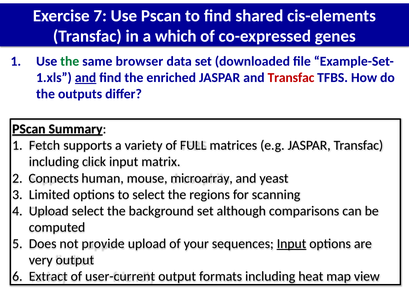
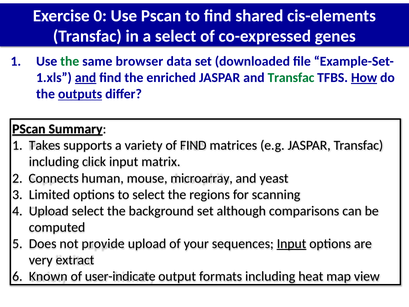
7: 7 -> 0
a which: which -> select
Transfac at (291, 78) colour: red -> green
How underline: none -> present
outputs underline: none -> present
Fetch: Fetch -> Takes
of FULL: FULL -> FIND
very output: output -> extract
Extract: Extract -> Known
user-current: user-current -> user-indicate
